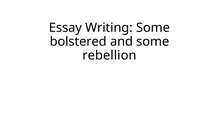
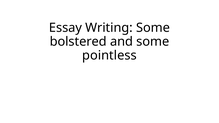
rebellion: rebellion -> pointless
